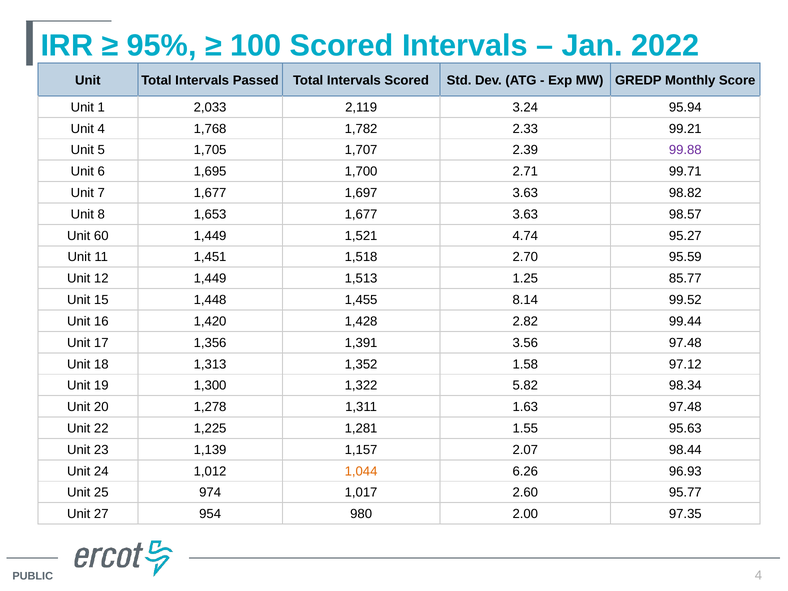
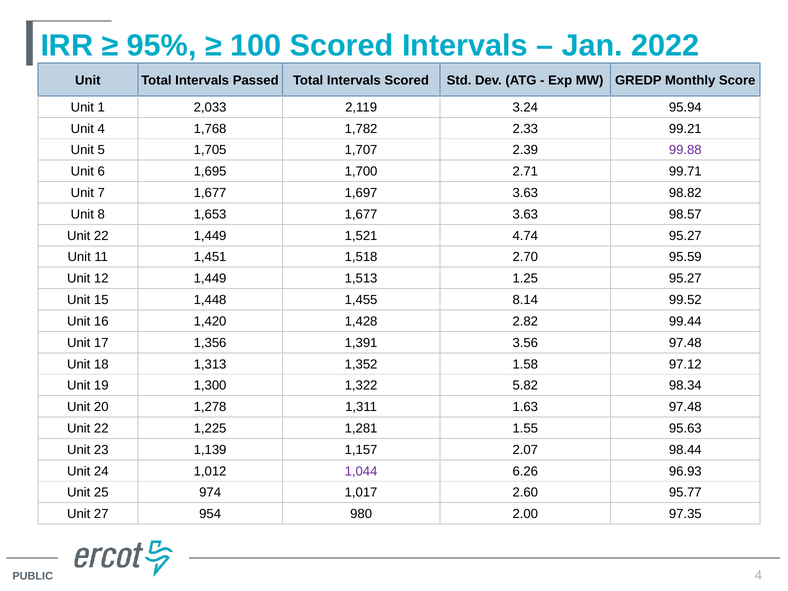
60 at (101, 236): 60 -> 22
1.25 85.77: 85.77 -> 95.27
1,044 colour: orange -> purple
